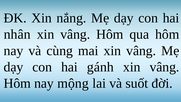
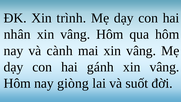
nắng: nắng -> trình
cùng: cùng -> cành
mộng: mộng -> giòng
